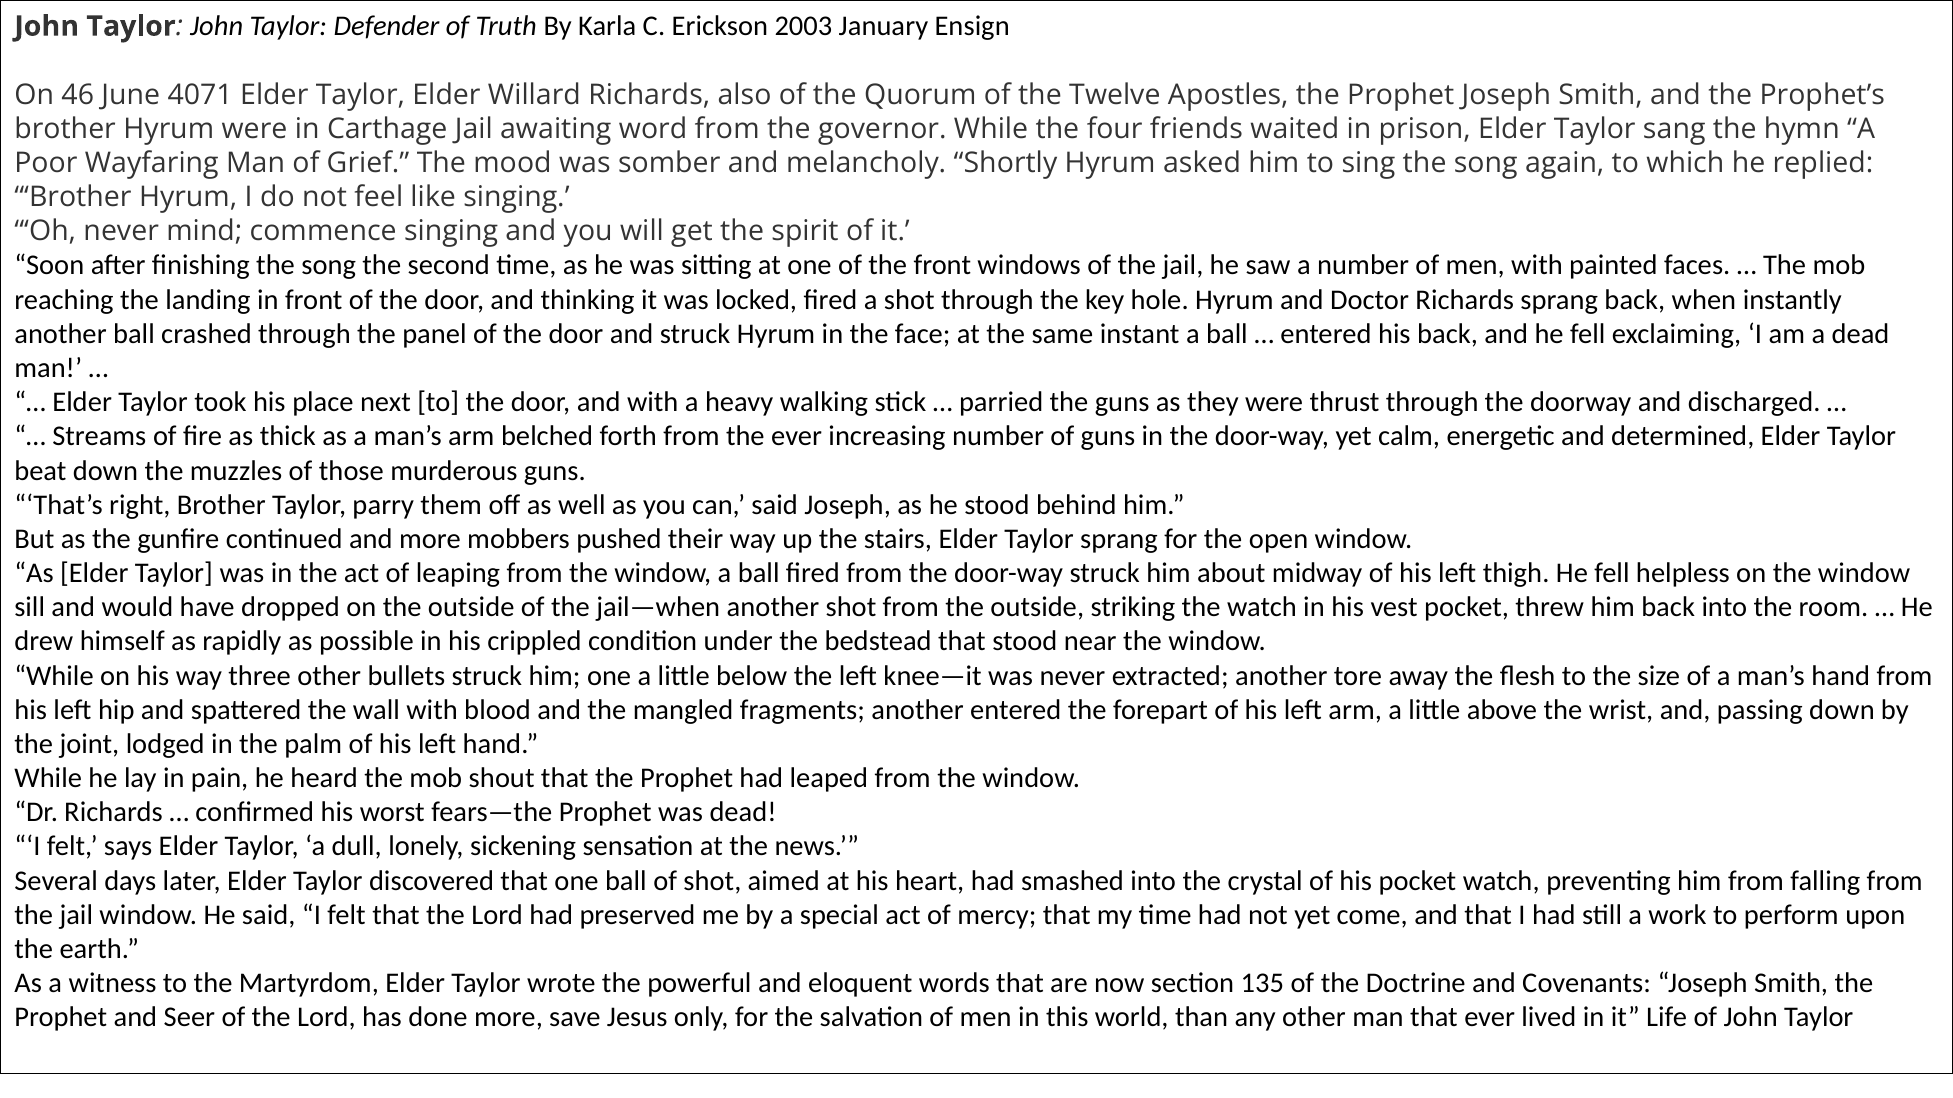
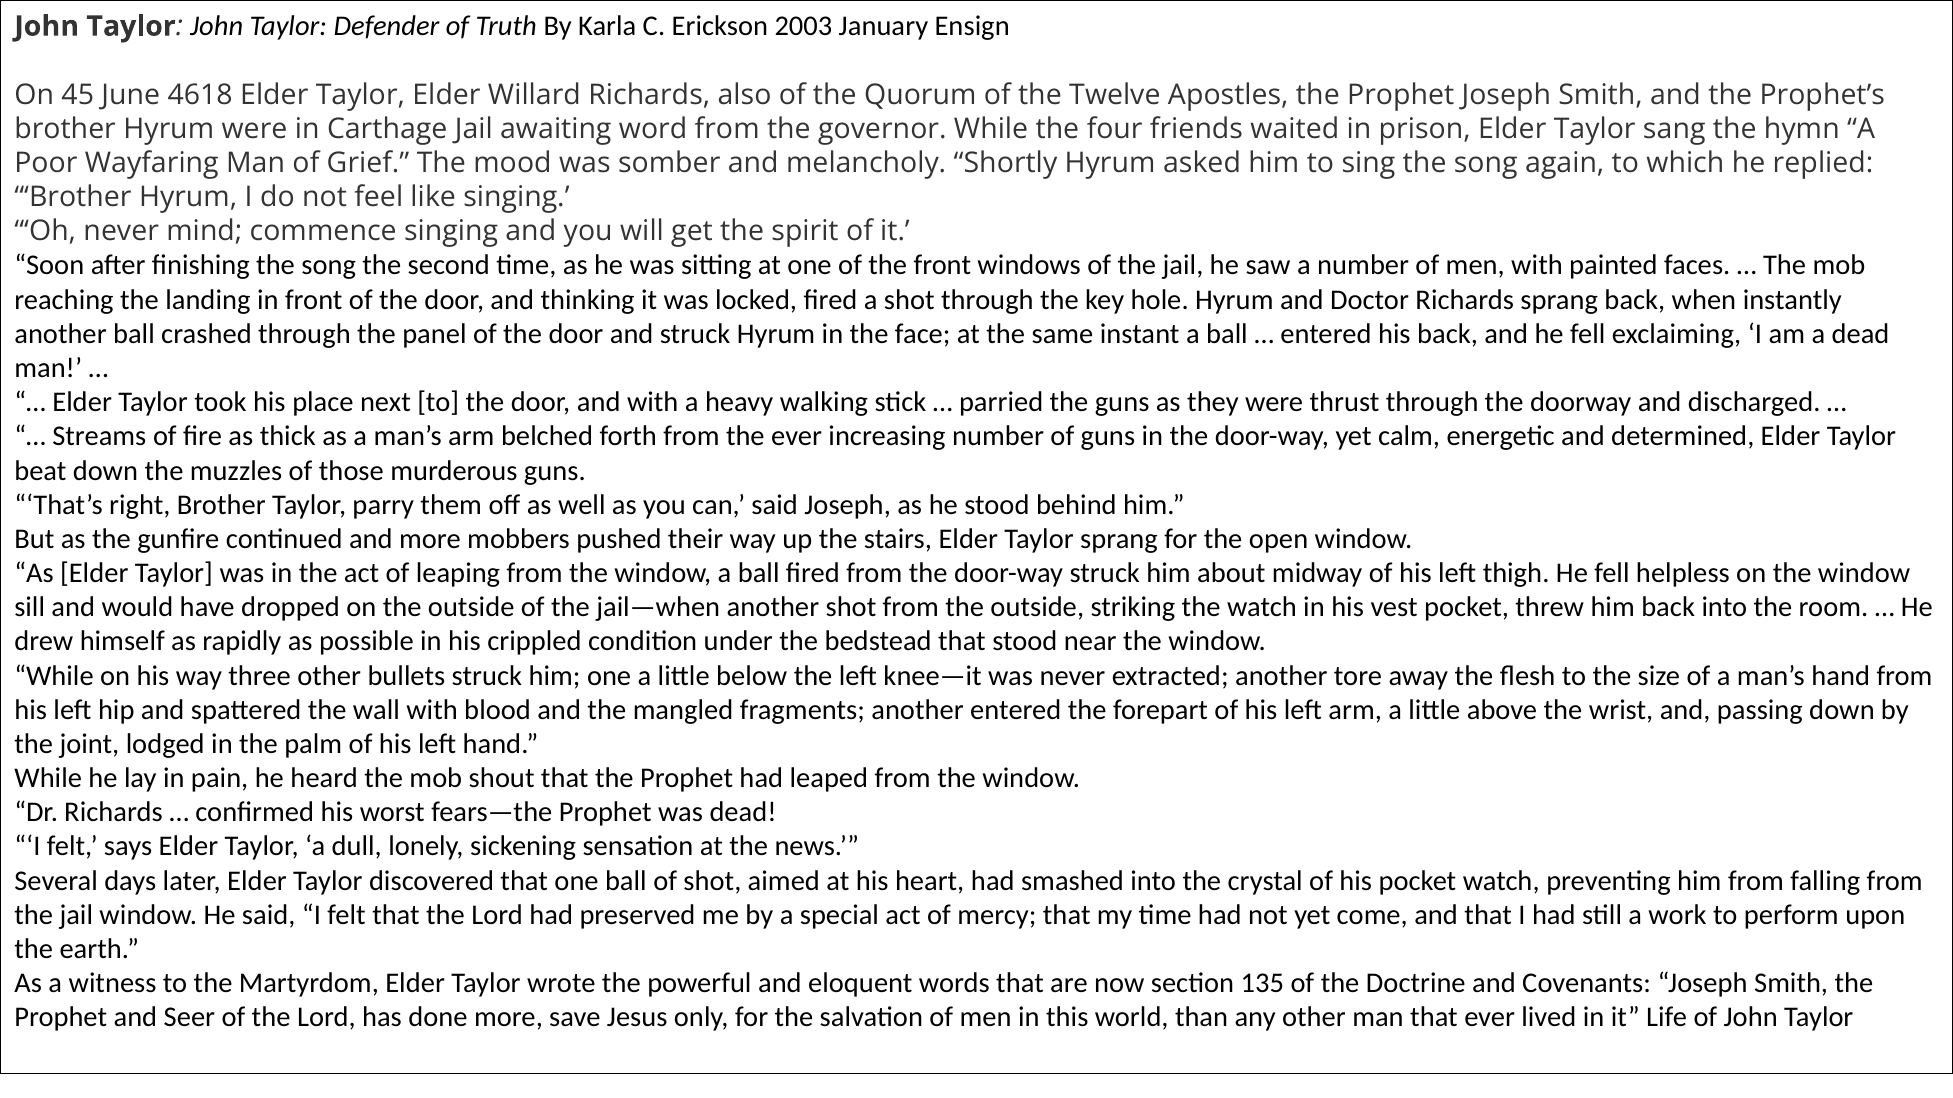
46: 46 -> 45
4071: 4071 -> 4618
